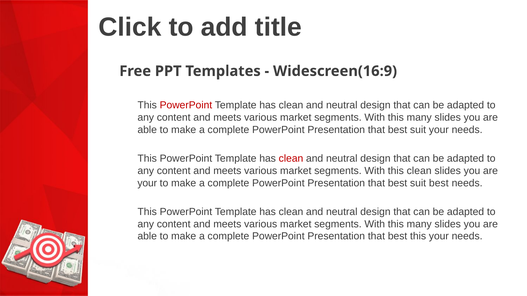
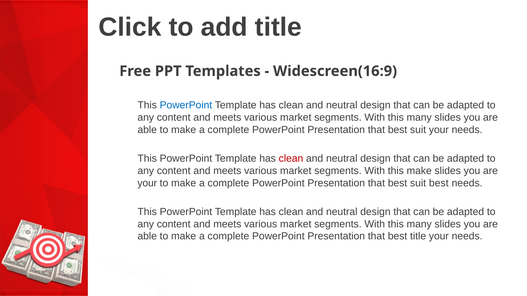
PowerPoint at (186, 105) colour: red -> blue
this clean: clean -> make
best this: this -> title
